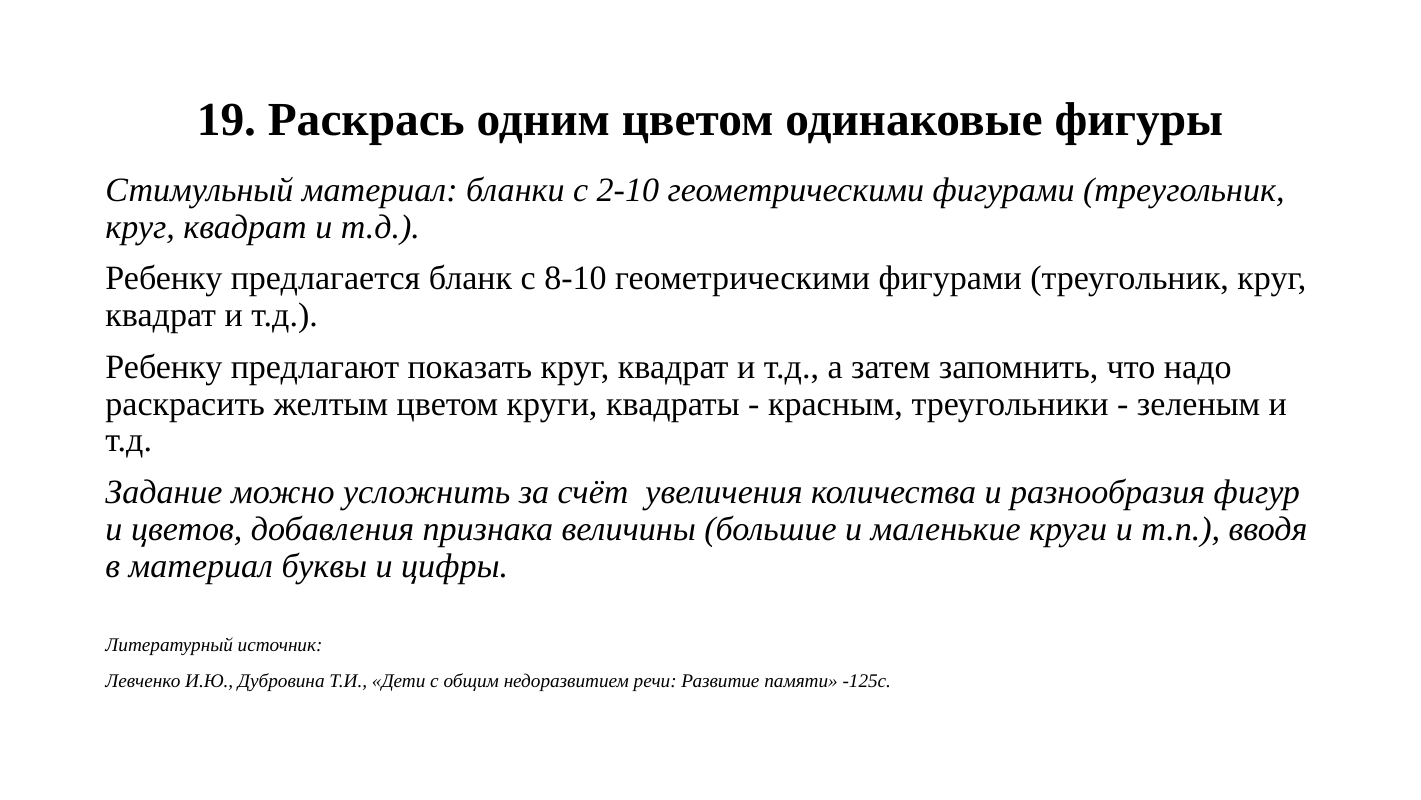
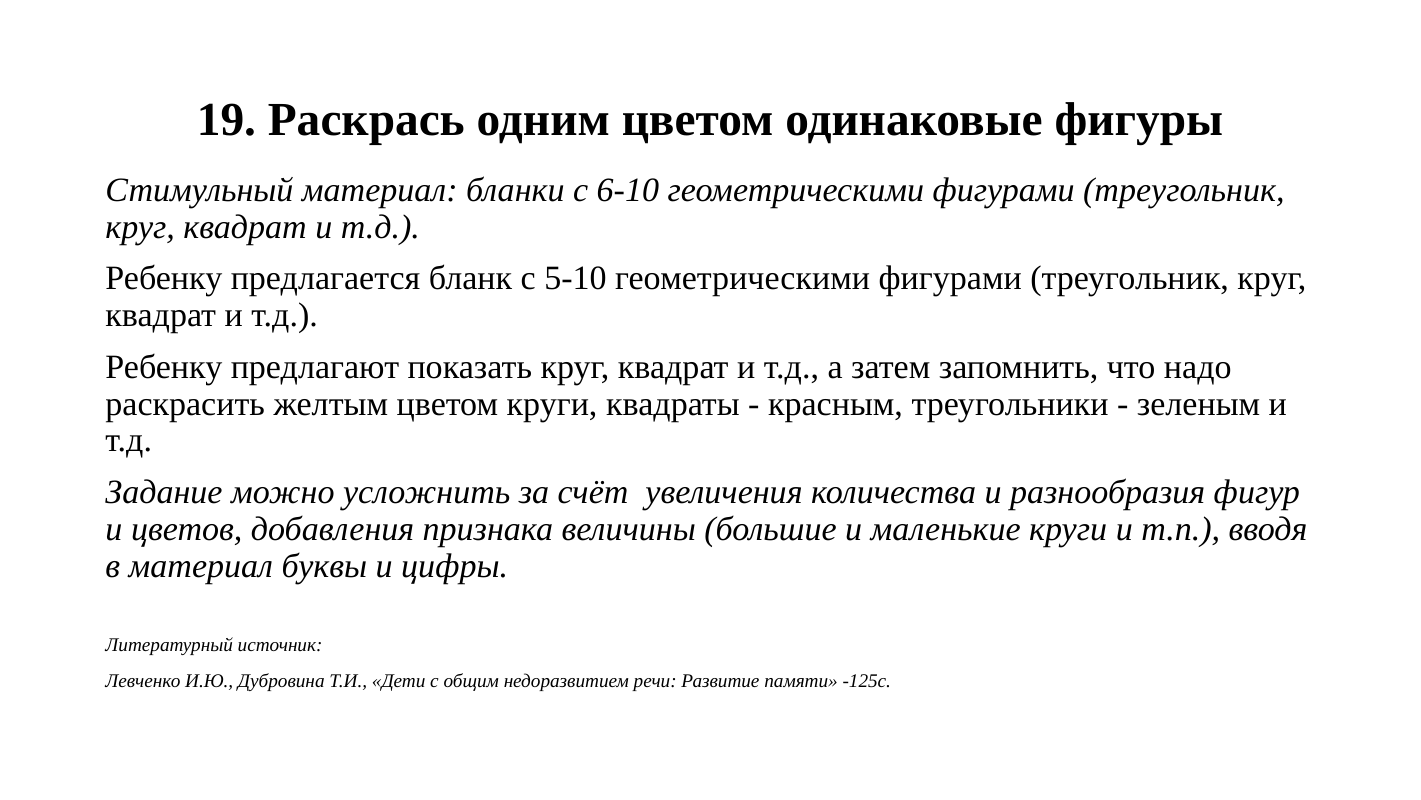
2-10: 2-10 -> 6-10
8-10: 8-10 -> 5-10
